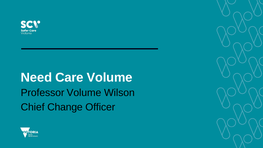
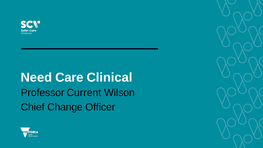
Care Volume: Volume -> Clinical
Professor Volume: Volume -> Current
